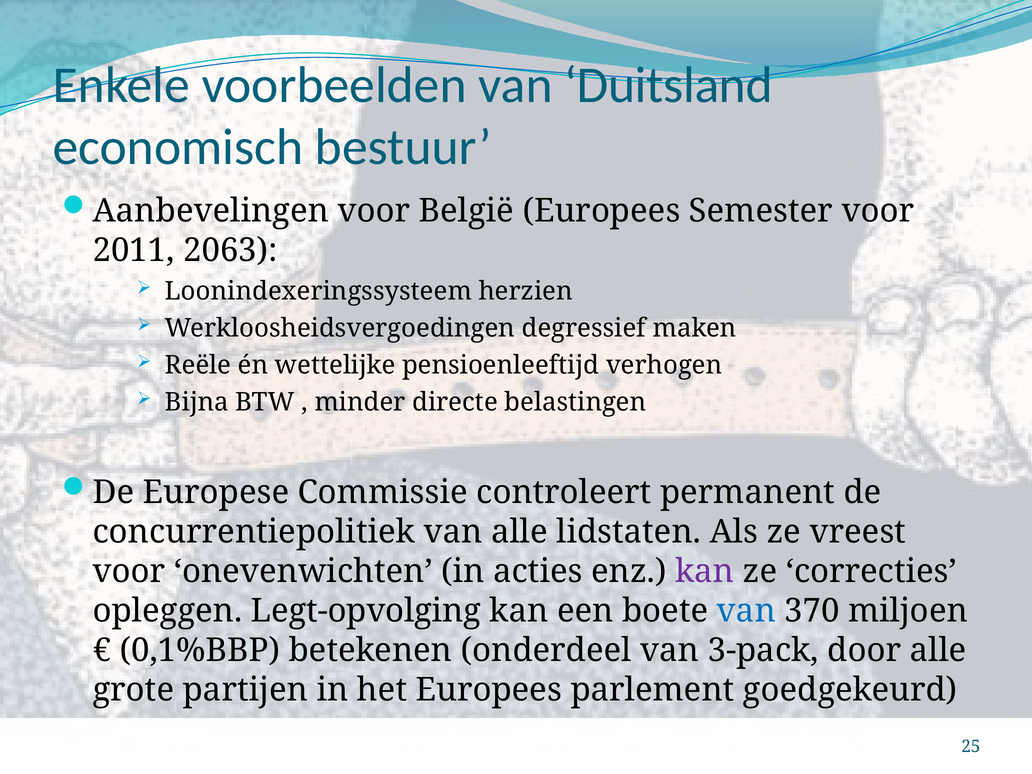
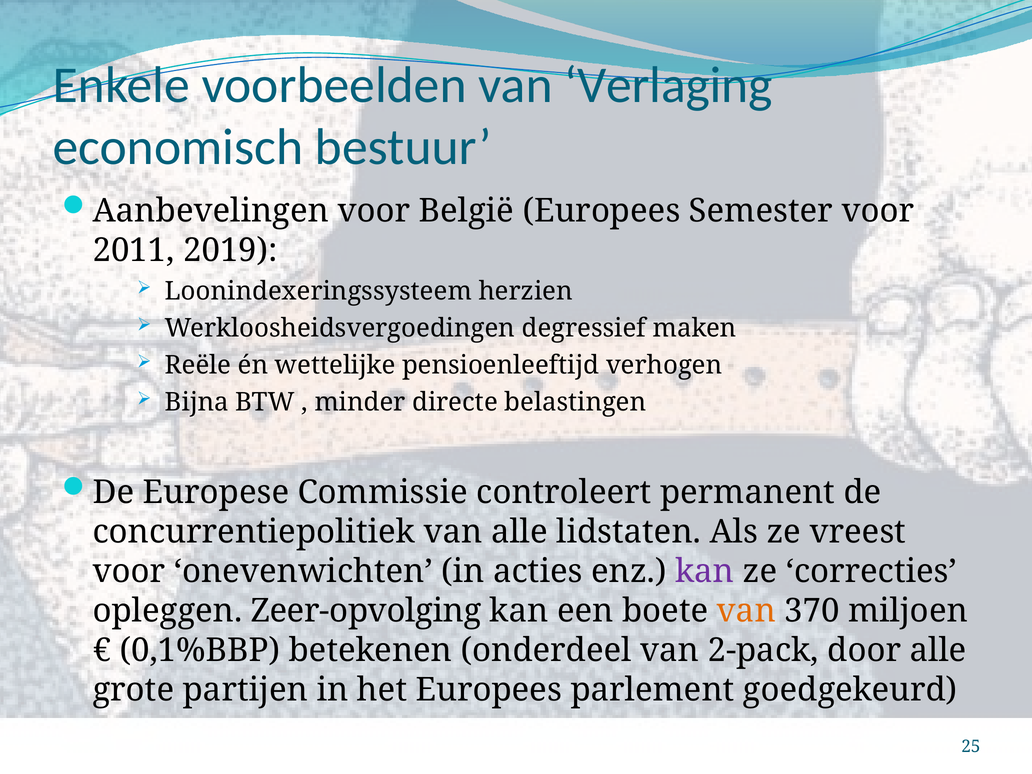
Duitsland: Duitsland -> Verlaging
2063: 2063 -> 2019
Legt-opvolging: Legt-opvolging -> Zeer-opvolging
van at (746, 611) colour: blue -> orange
3-pack: 3-pack -> 2-pack
